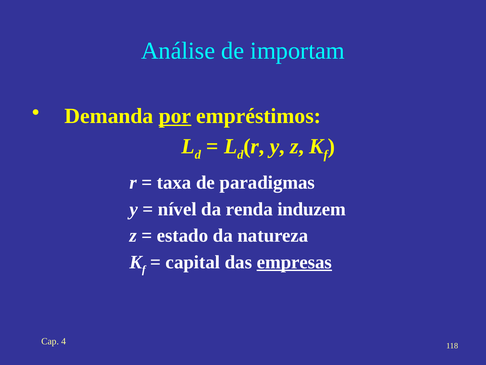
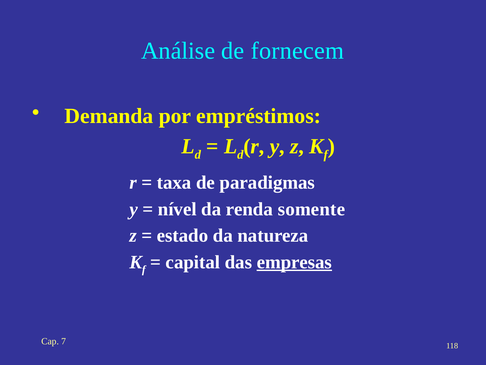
importam: importam -> fornecem
por underline: present -> none
induzem: induzem -> somente
4: 4 -> 7
